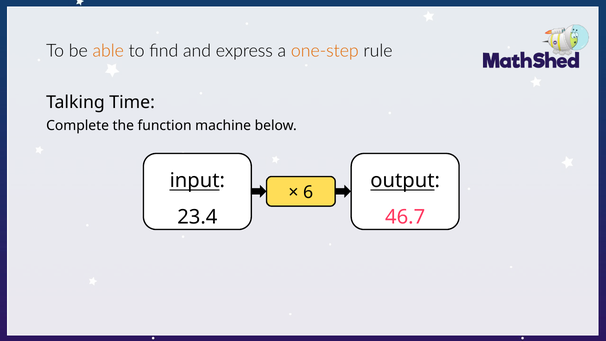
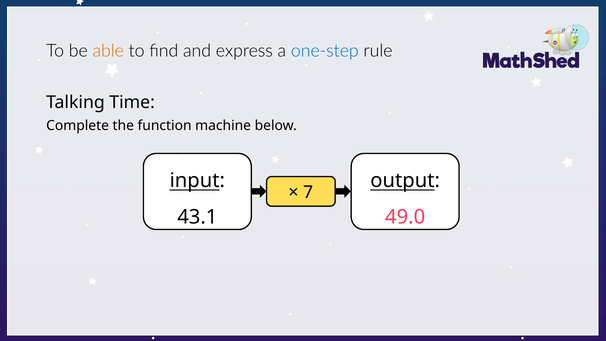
one-step colour: orange -> blue
6: 6 -> 7
23.4: 23.4 -> 43.1
46.7: 46.7 -> 49.0
